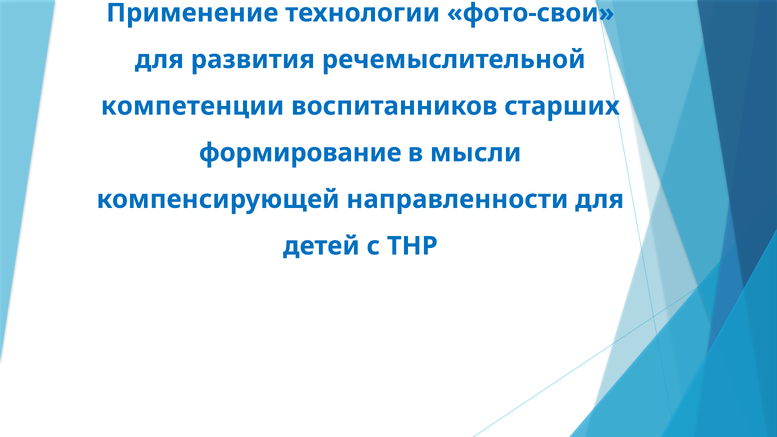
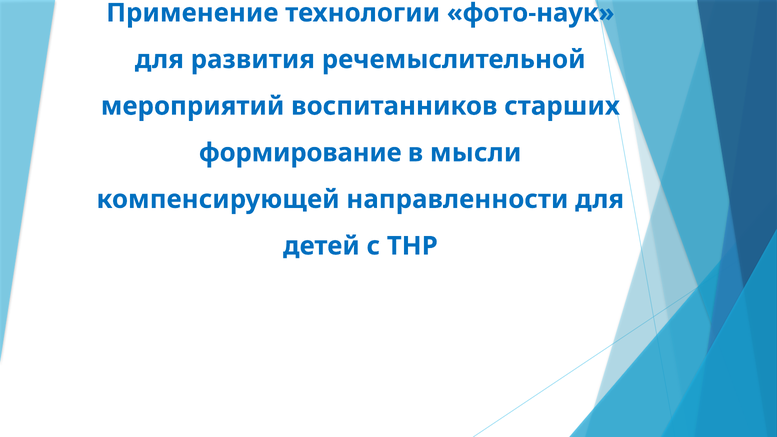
фото-свои: фото-свои -> фото-наук
компетенции: компетенции -> мероприятий
